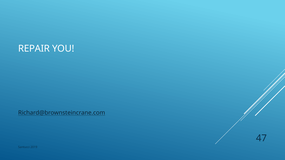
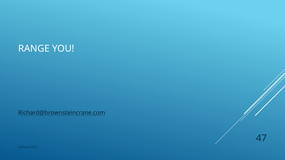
REPAIR: REPAIR -> RANGE
